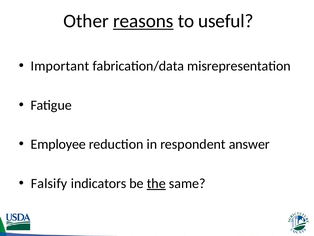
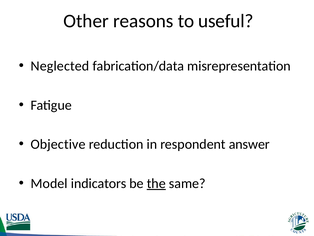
reasons underline: present -> none
Important: Important -> Neglected
Employee: Employee -> Objective
Falsify: Falsify -> Model
